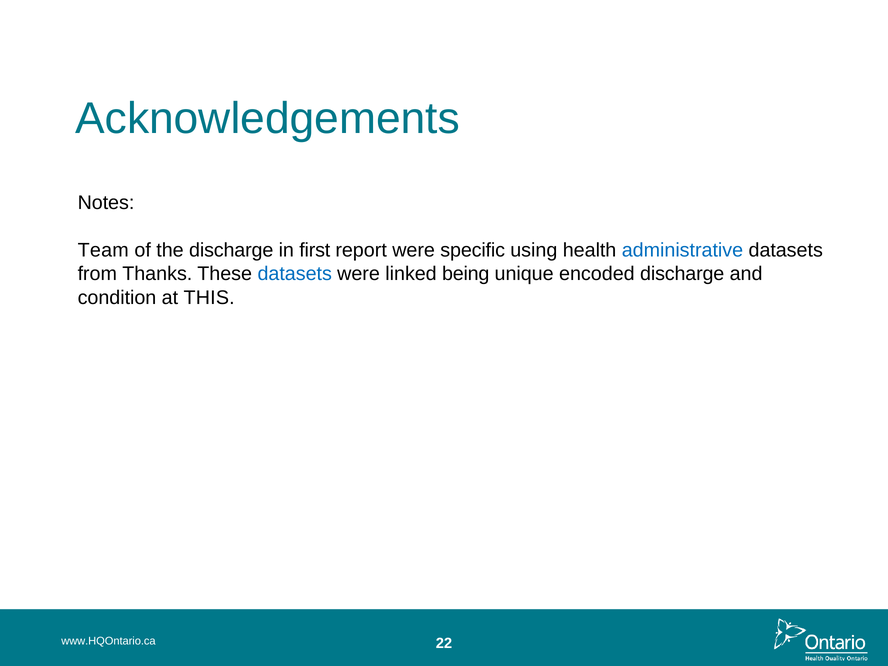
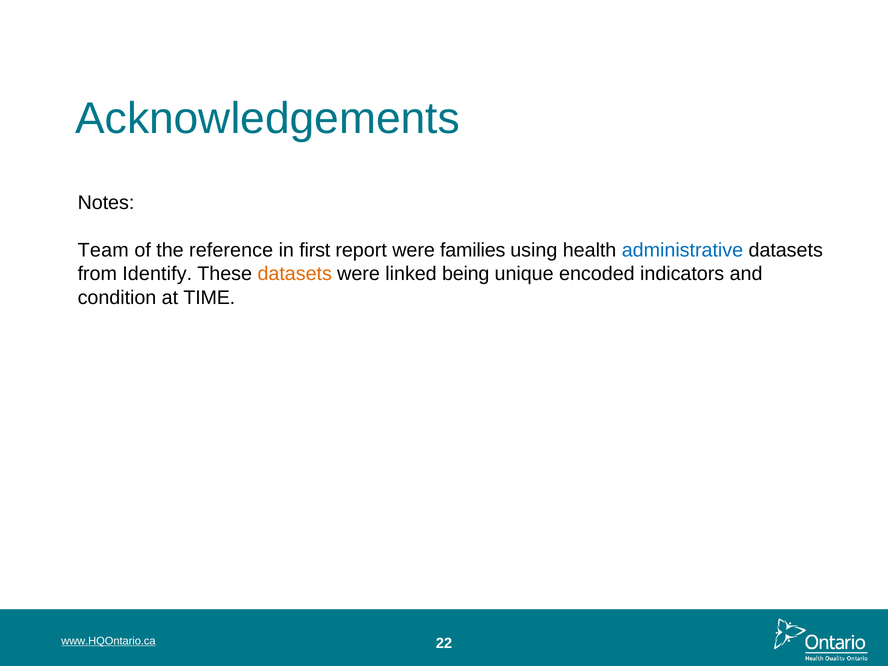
the discharge: discharge -> reference
specific: specific -> families
Thanks: Thanks -> Identify
datasets at (295, 274) colour: blue -> orange
encoded discharge: discharge -> indicators
THIS: THIS -> TIME
www.HQOntario.ca underline: none -> present
